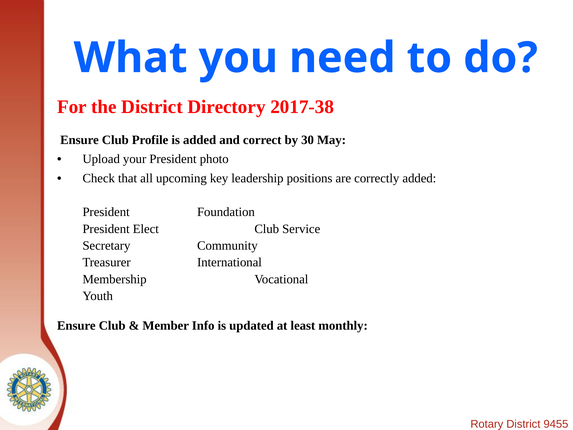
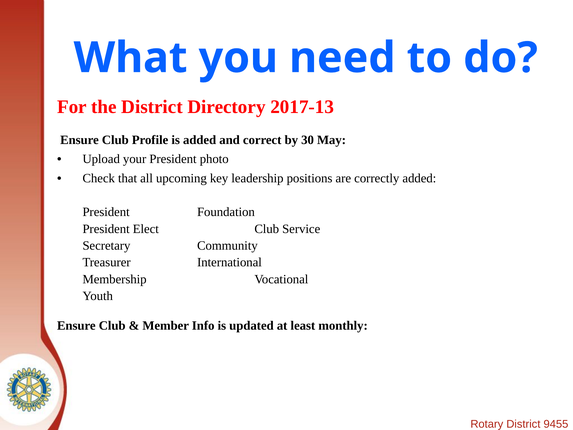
2017-38: 2017-38 -> 2017-13
